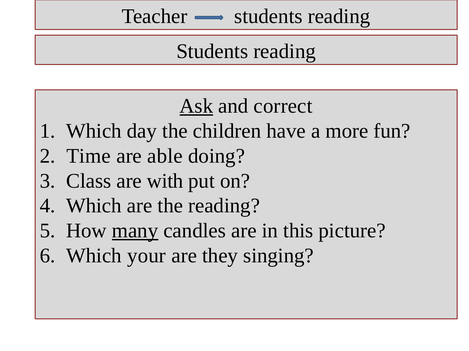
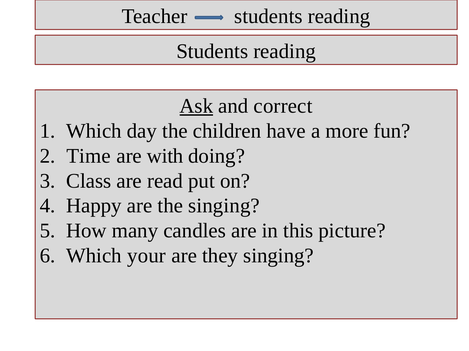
able: able -> with
with: with -> read
Which at (94, 206): Which -> Happy
the reading: reading -> singing
many underline: present -> none
